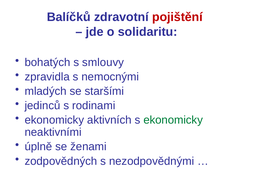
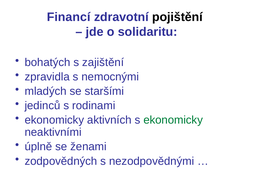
Balíčků: Balíčků -> Financí
pojištění colour: red -> black
smlouvy: smlouvy -> zajištění
